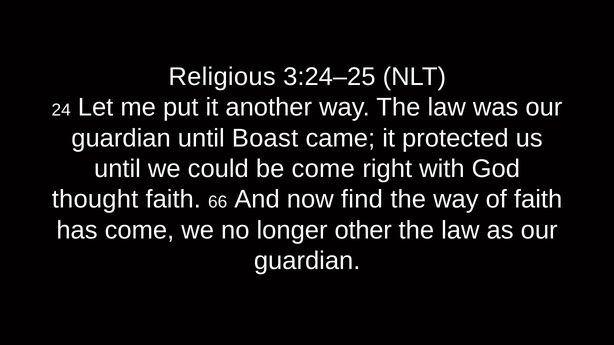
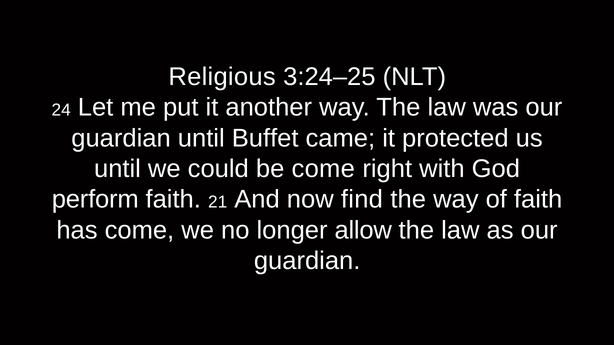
Boast: Boast -> Buffet
thought: thought -> perform
66: 66 -> 21
other: other -> allow
